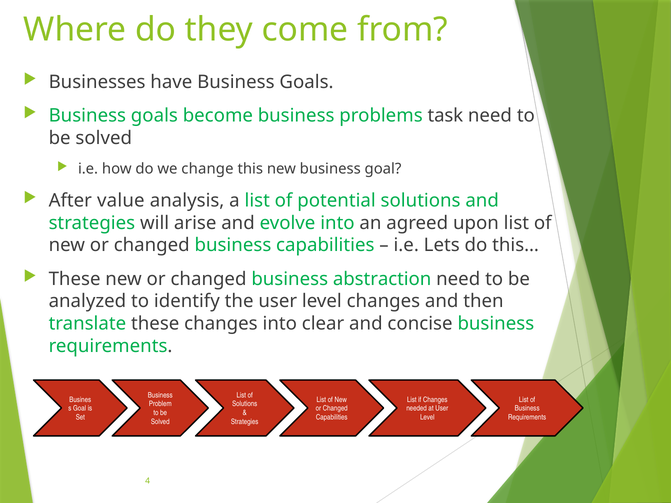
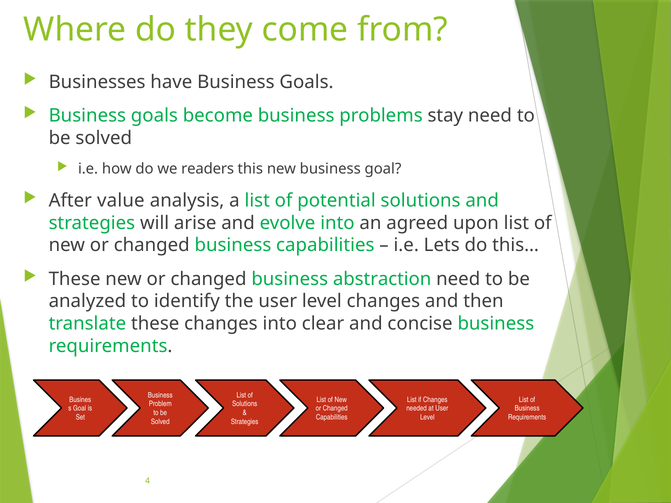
task: task -> stay
change: change -> readers
